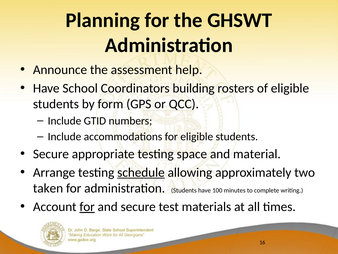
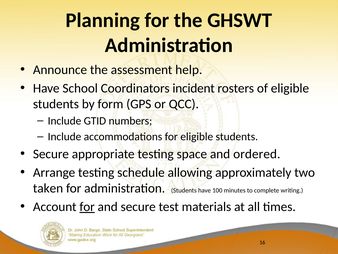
building: building -> incident
material: material -> ordered
schedule underline: present -> none
